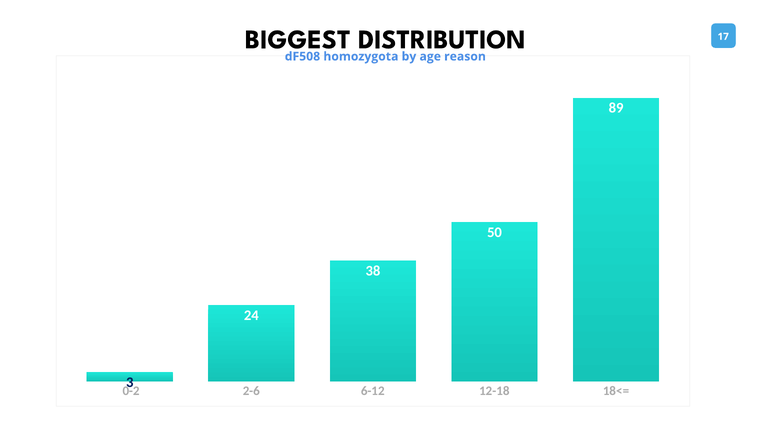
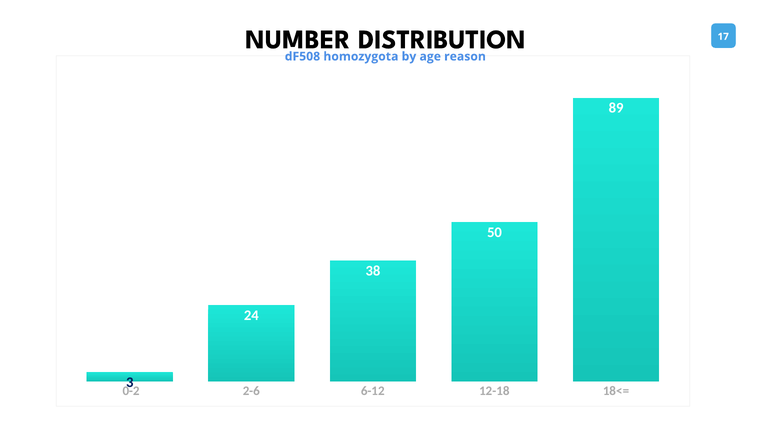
BIGGEST: BIGGEST -> NUMBER
